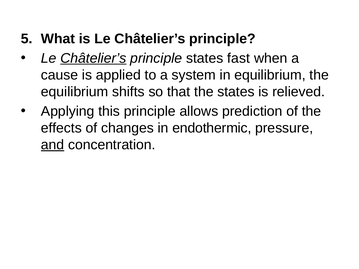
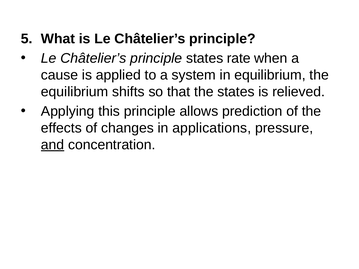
Châtelier’s at (93, 58) underline: present -> none
fast: fast -> rate
endothermic: endothermic -> applications
